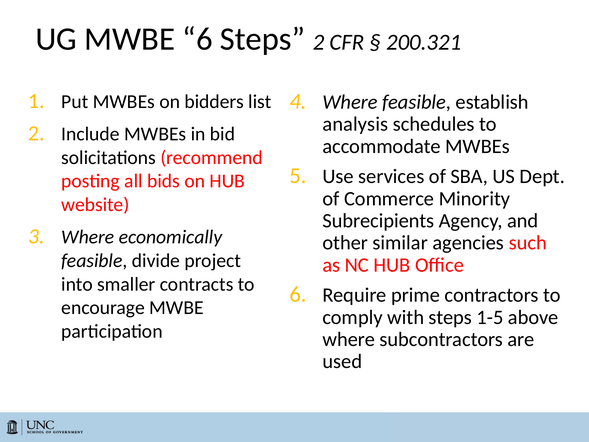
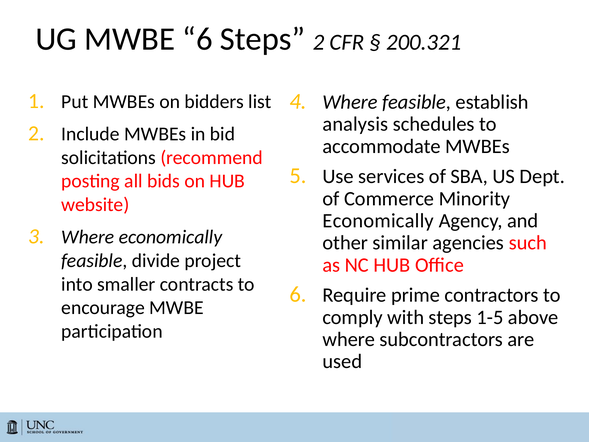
Subrecipients at (378, 221): Subrecipients -> Economically
